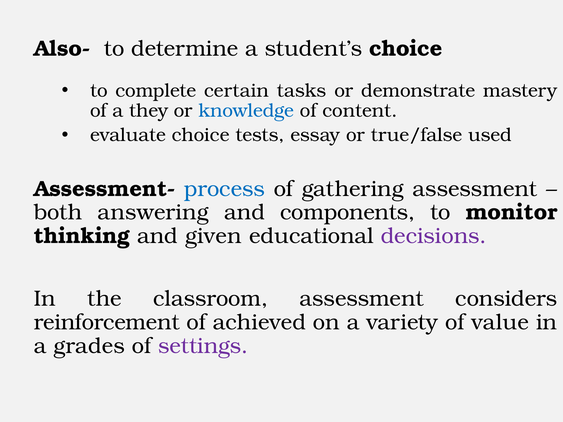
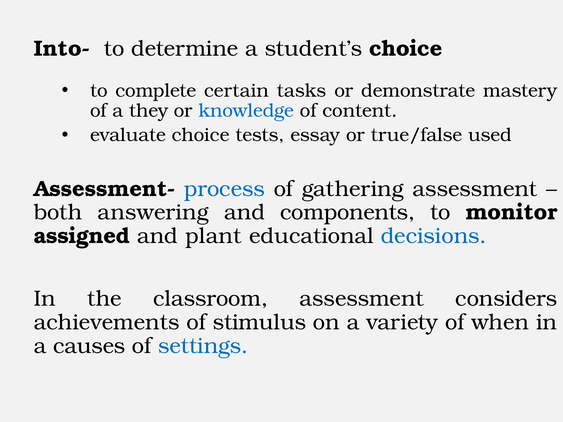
Also-: Also- -> Into-
thinking: thinking -> assigned
given: given -> plant
decisions colour: purple -> blue
reinforcement: reinforcement -> achievements
achieved: achieved -> stimulus
value: value -> when
grades: grades -> causes
settings colour: purple -> blue
